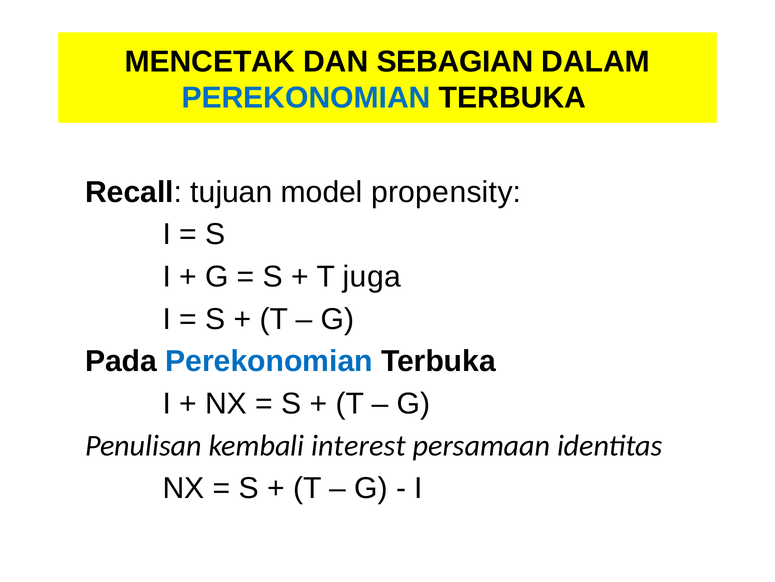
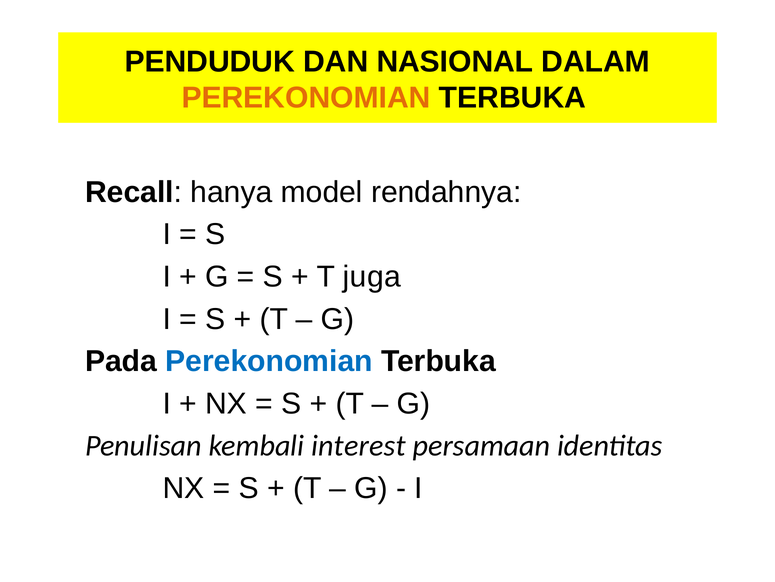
MENCETAK: MENCETAK -> PENDUDUK
SEBAGIAN: SEBAGIAN -> NASIONAL
PEREKONOMIAN at (306, 98) colour: blue -> orange
tujuan: tujuan -> hanya
propensity: propensity -> rendahnya
